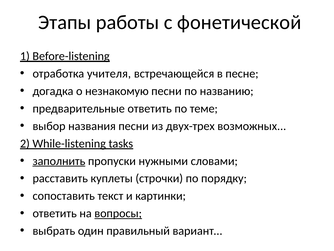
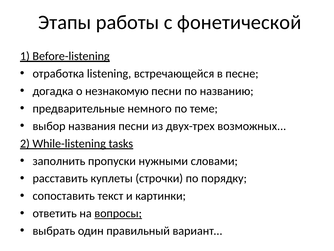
учителя: учителя -> listening
предварительные ответить: ответить -> немного
заполнить underline: present -> none
